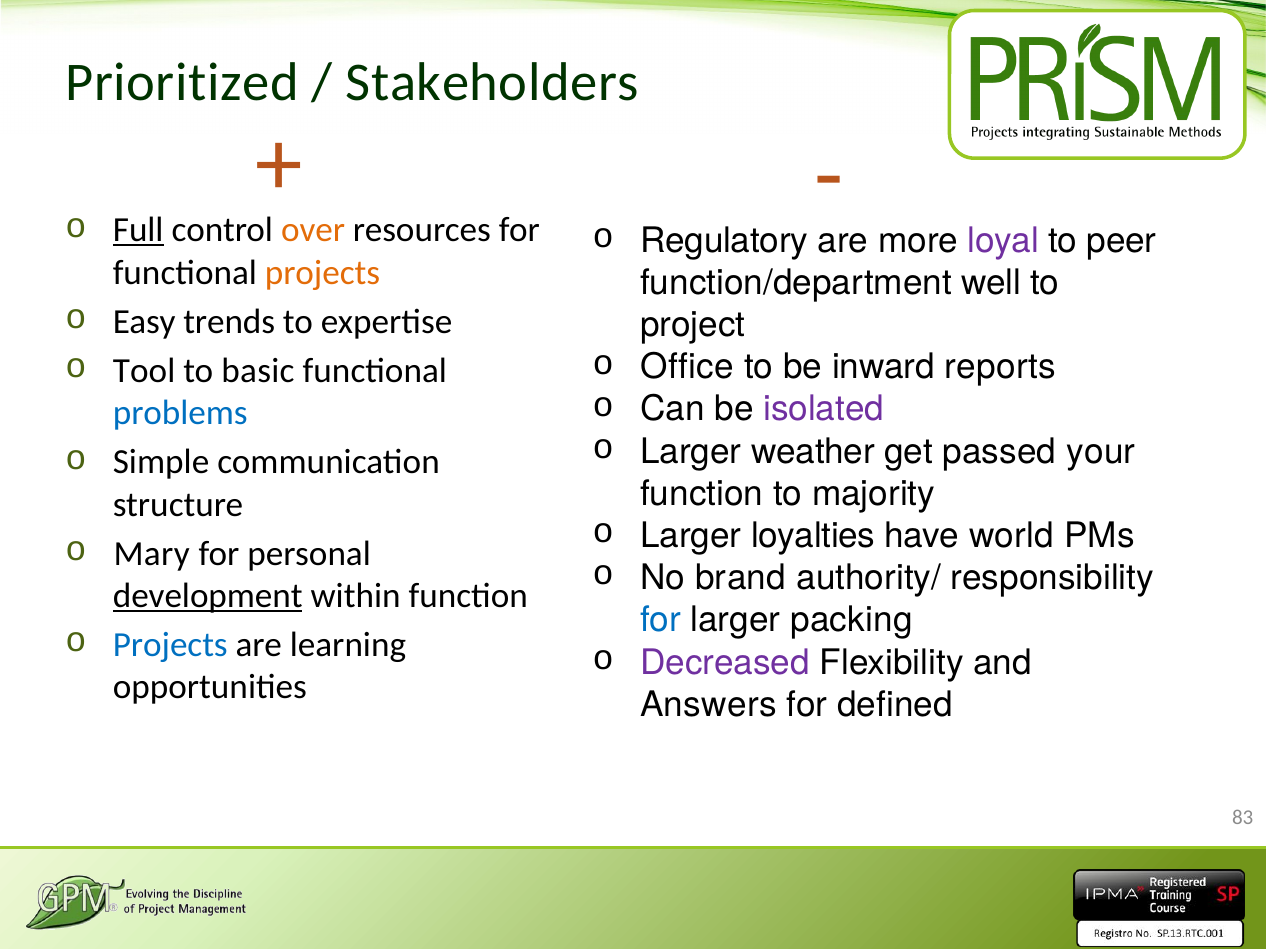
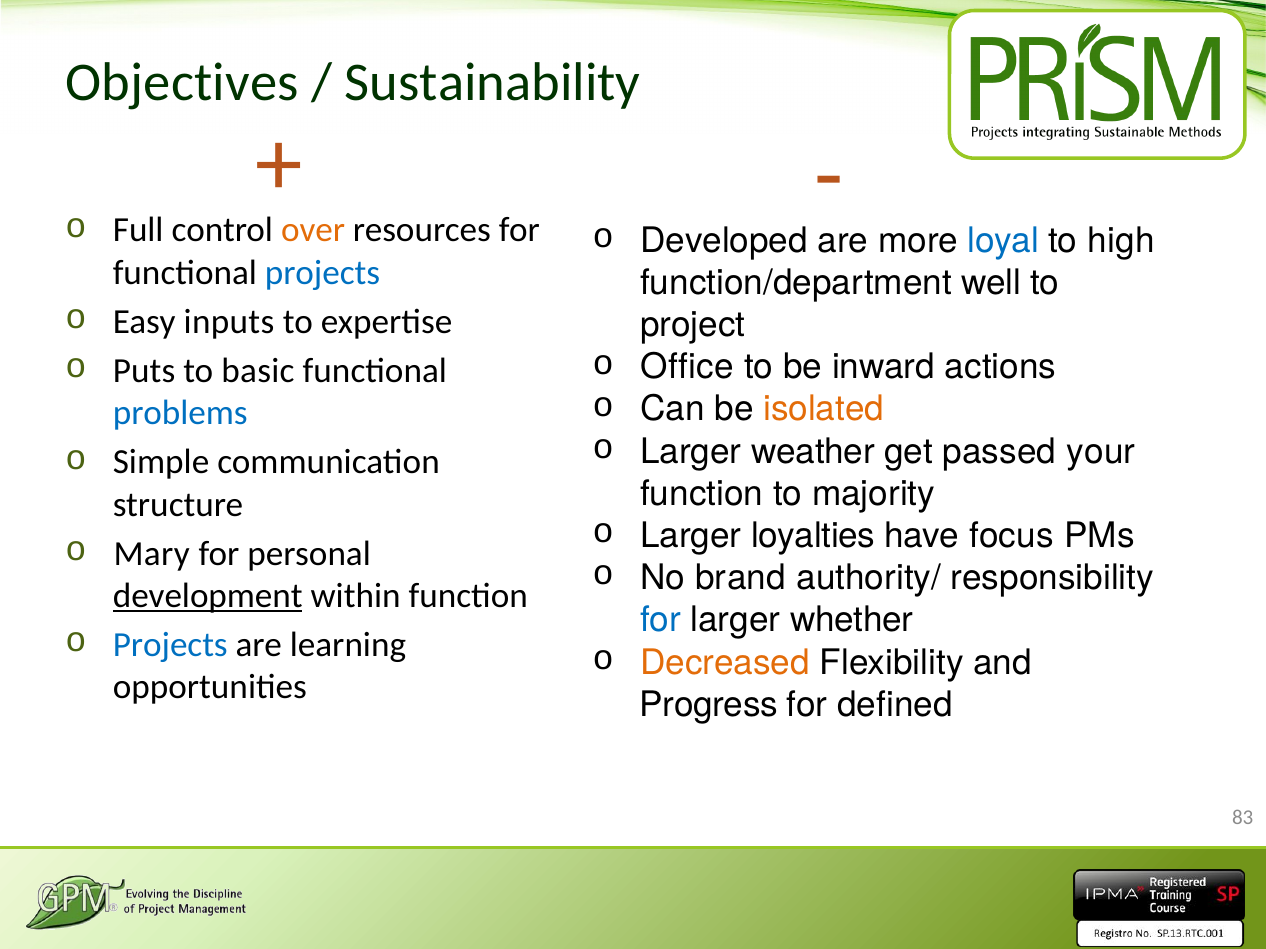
Prioritized: Prioritized -> Objectives
Stakeholders: Stakeholders -> Sustainability
Full underline: present -> none
Regulatory: Regulatory -> Developed
loyal colour: purple -> blue
peer: peer -> high
projects at (322, 273) colour: orange -> blue
trends: trends -> inputs
reports: reports -> actions
Tool: Tool -> Puts
isolated colour: purple -> orange
world: world -> focus
packing: packing -> whether
Decreased colour: purple -> orange
Answers: Answers -> Progress
